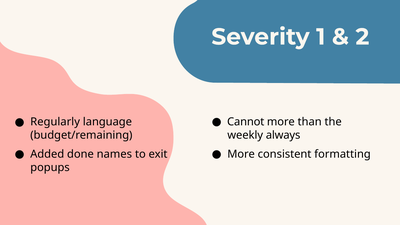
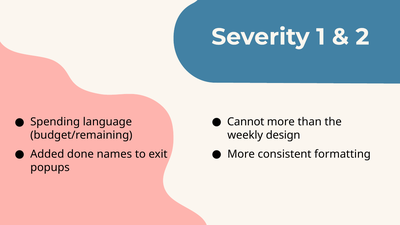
Regularly: Regularly -> Spending
always: always -> design
